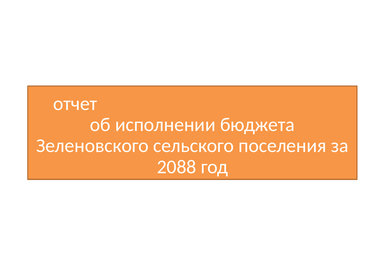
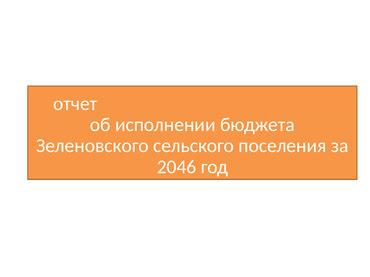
2088: 2088 -> 2046
